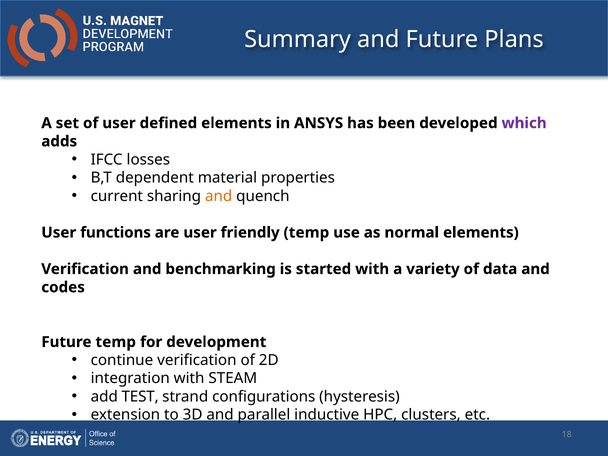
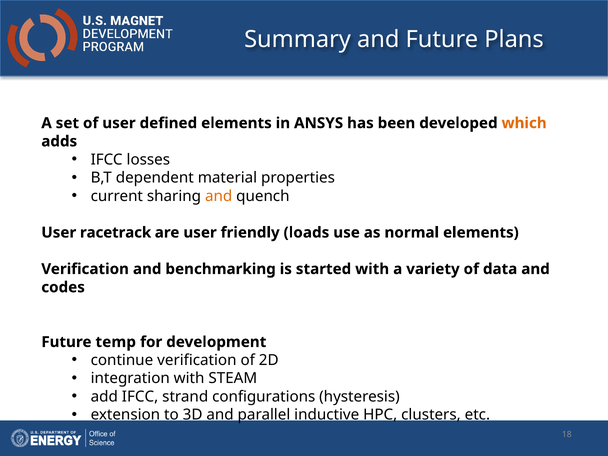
which colour: purple -> orange
functions: functions -> racetrack
friendly temp: temp -> loads
add TEST: TEST -> IFCC
